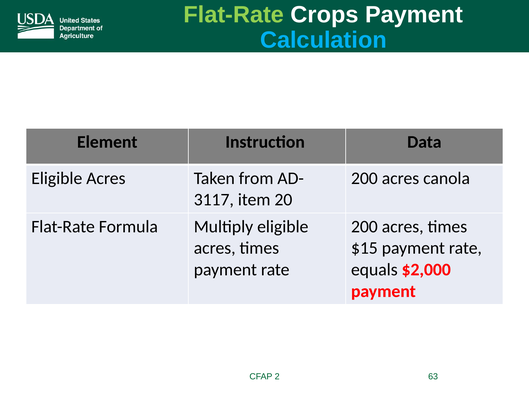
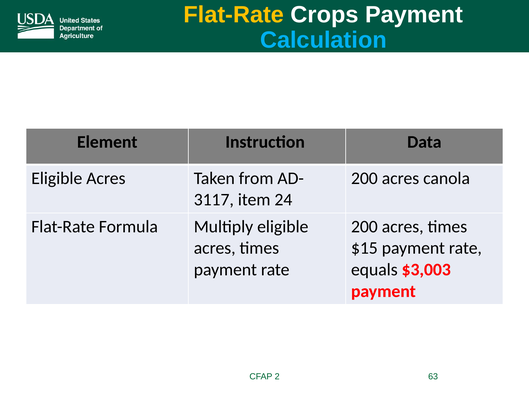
Flat-Rate at (234, 15) colour: light green -> yellow
20: 20 -> 24
$2,000: $2,000 -> $3,003
